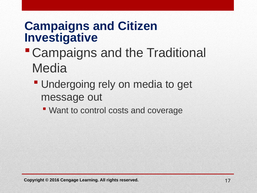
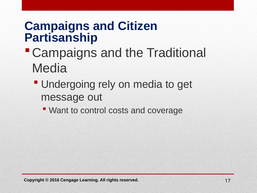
Investigative: Investigative -> Partisanship
